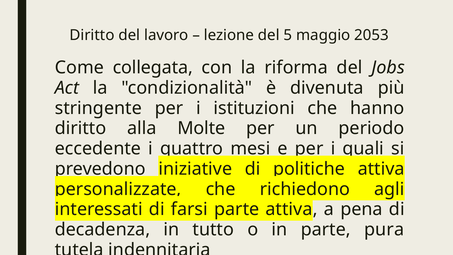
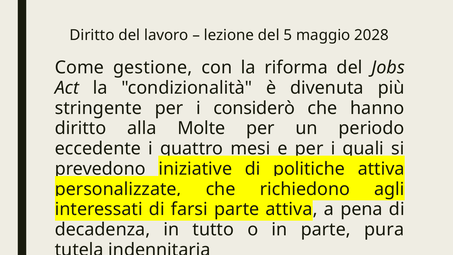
2053: 2053 -> 2028
collegata: collegata -> gestione
istituzioni: istituzioni -> considerò
